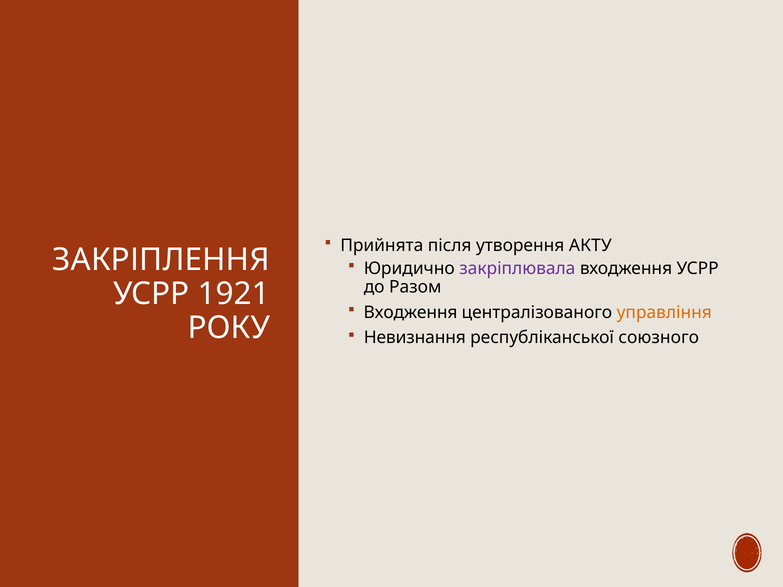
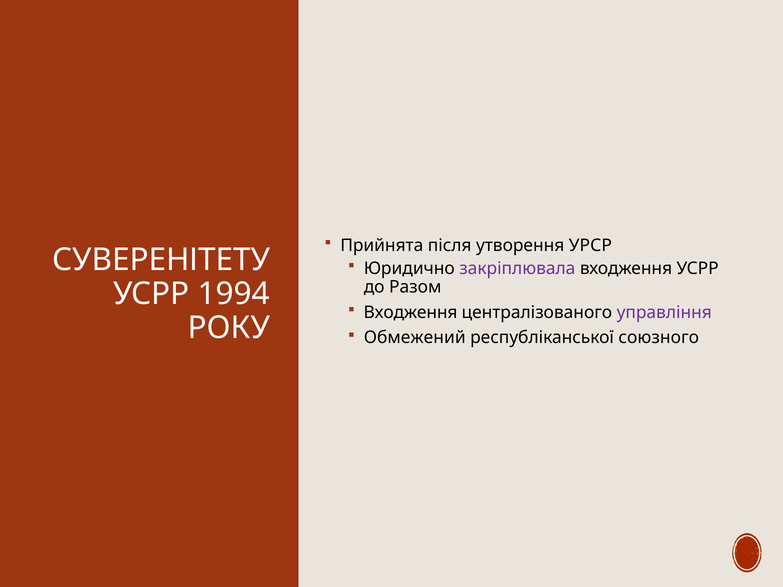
АКТУ: АКТУ -> УРСР
ЗАКРІПЛЕННЯ: ЗАКРІПЛЕННЯ -> СУВЕРЕНІТЕТУ
1921: 1921 -> 1994
управління colour: orange -> purple
Невизнання: Невизнання -> Обмежений
